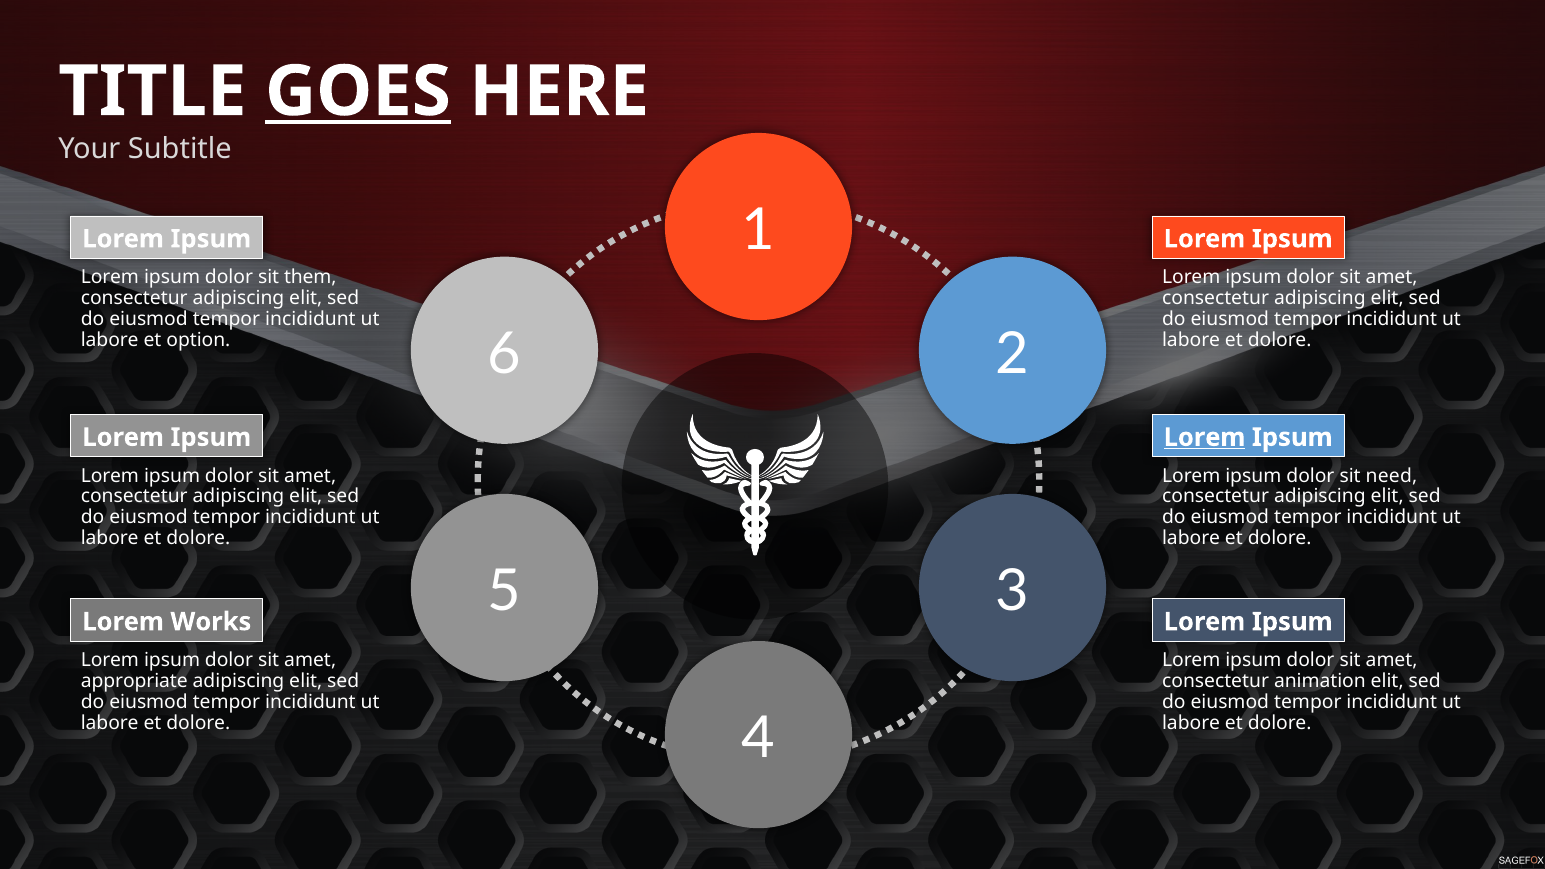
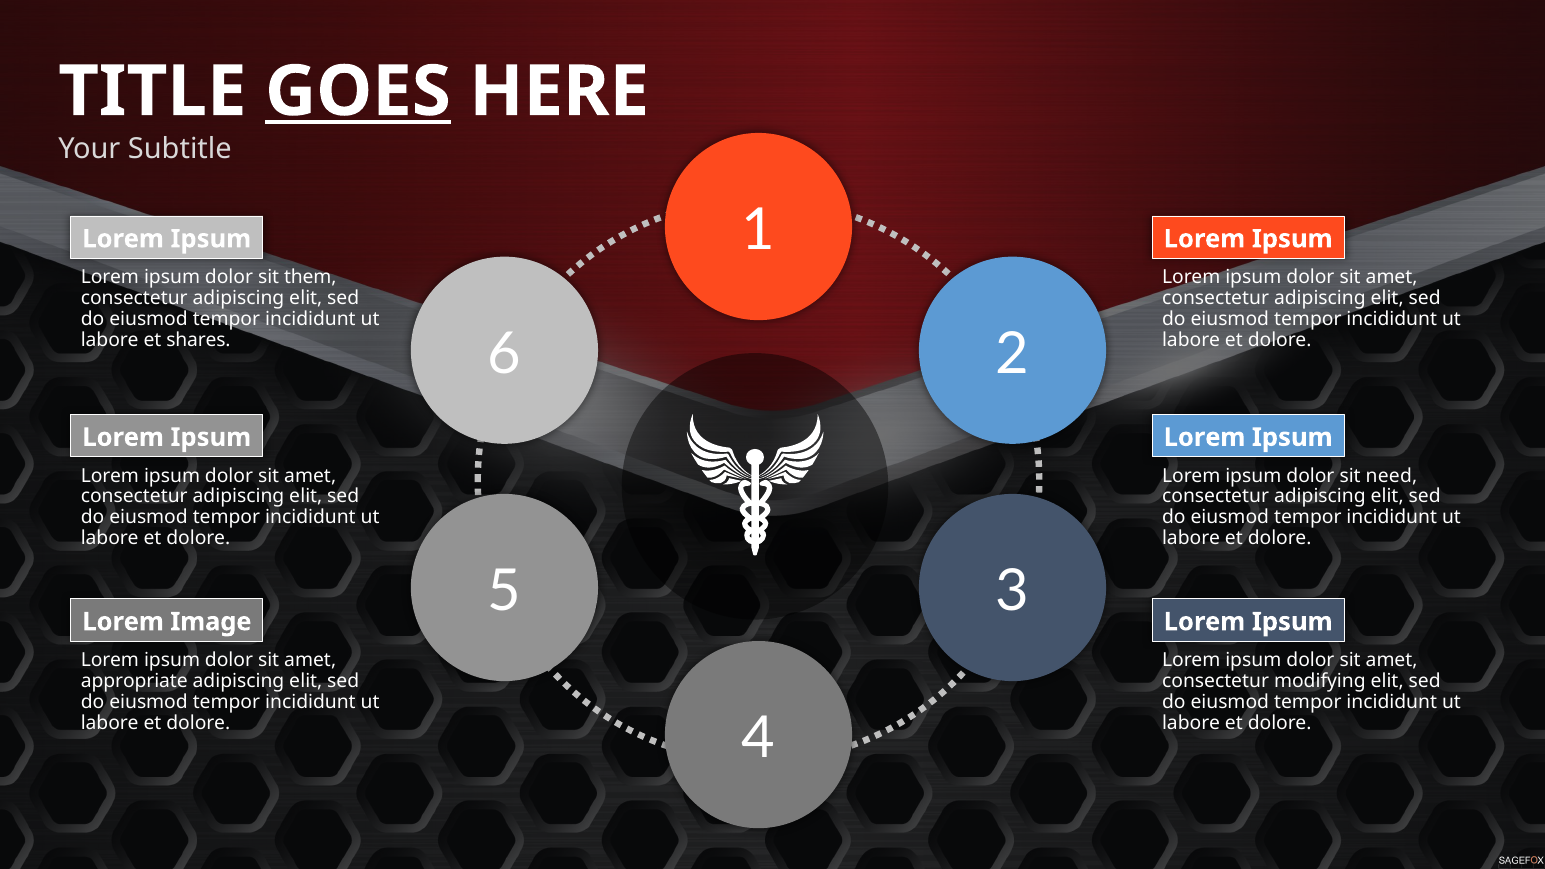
option: option -> shares
Lorem at (1205, 437) underline: present -> none
Works: Works -> Image
animation: animation -> modifying
